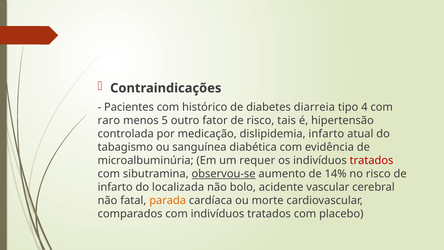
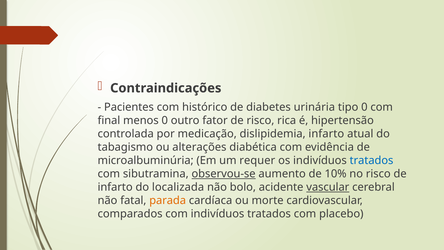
diarreia: diarreia -> urinária
tipo 4: 4 -> 0
raro: raro -> final
menos 5: 5 -> 0
tais: tais -> rica
sanguínea: sanguínea -> alterações
tratados at (371, 160) colour: red -> blue
14%: 14% -> 10%
vascular underline: none -> present
